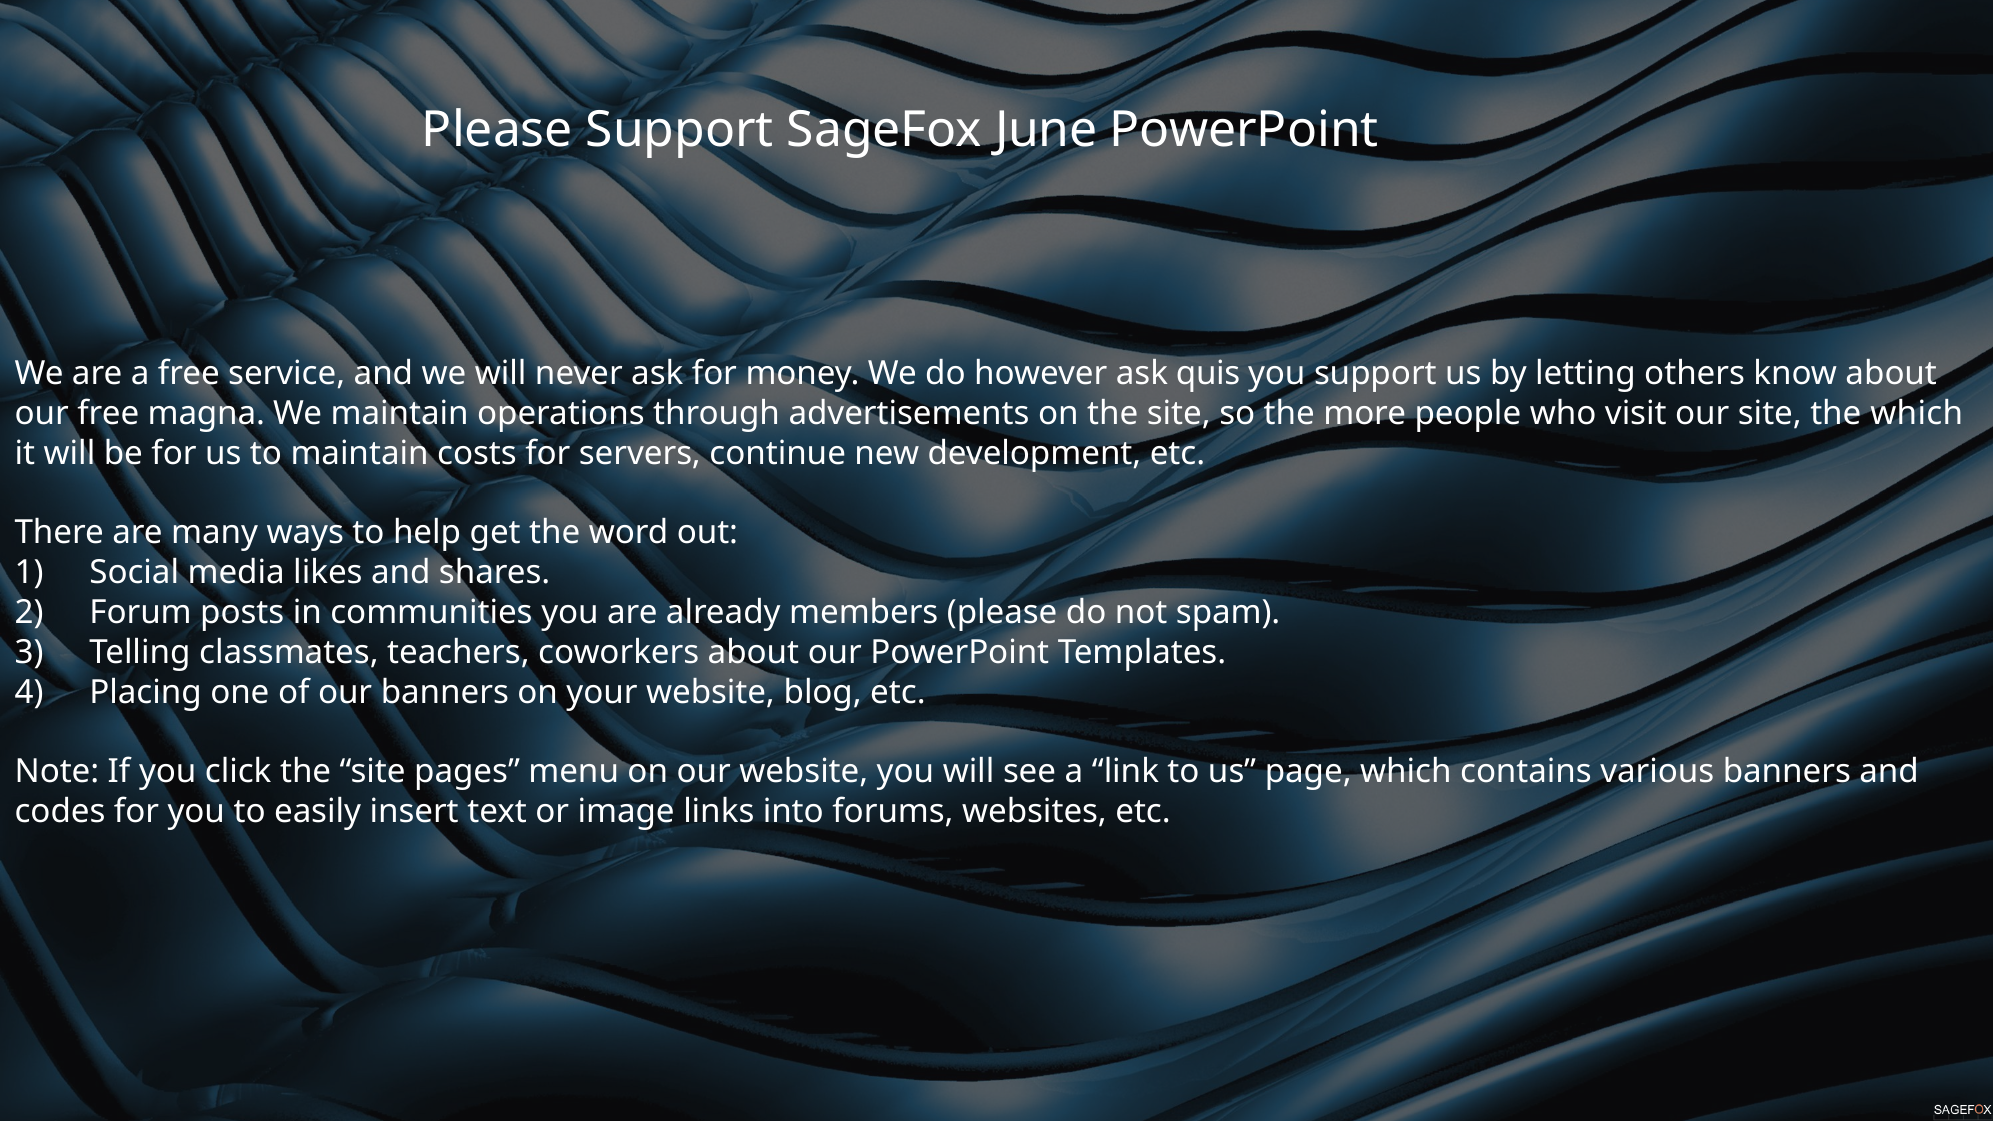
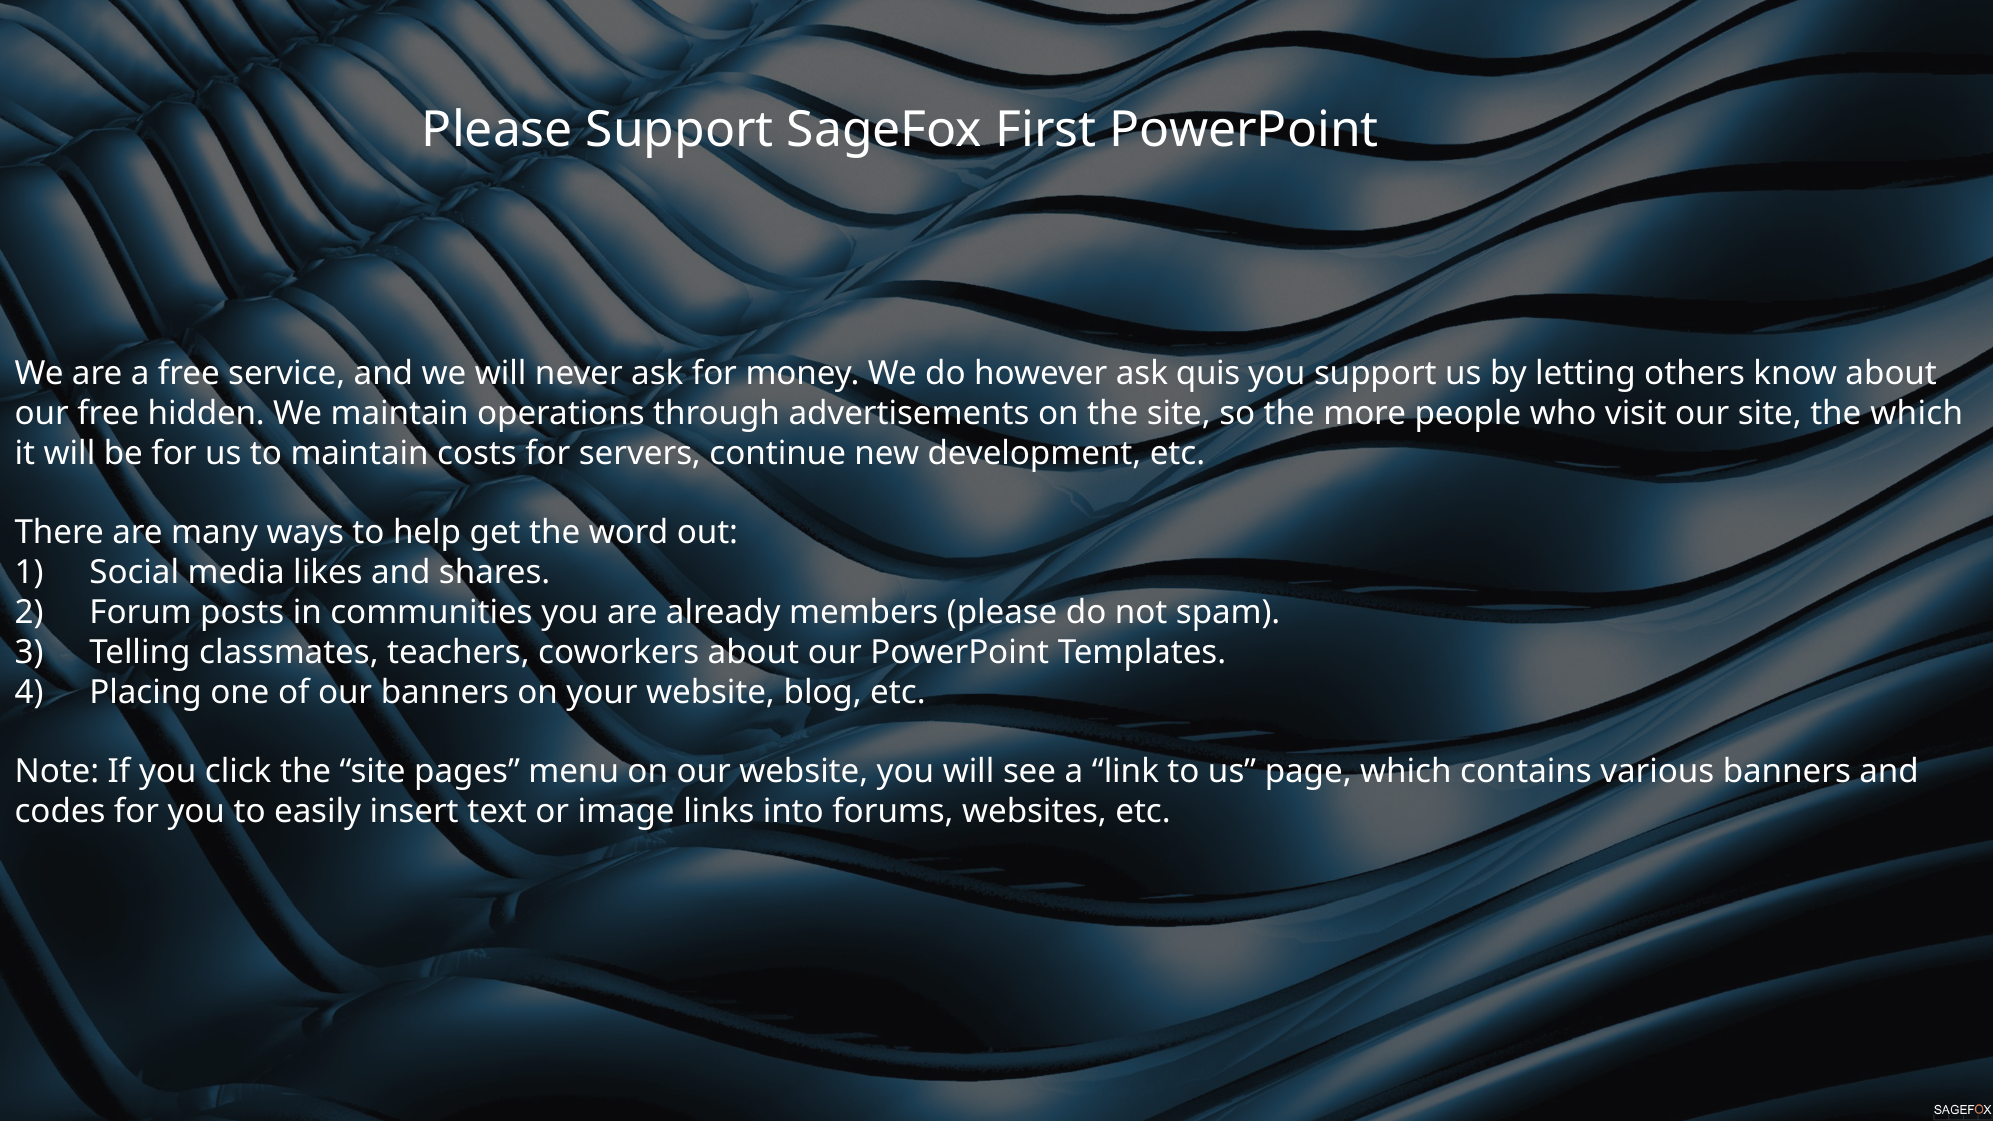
June: June -> First
magna: magna -> hidden
